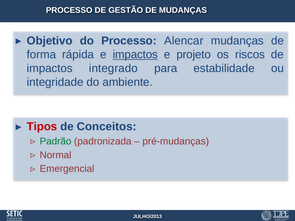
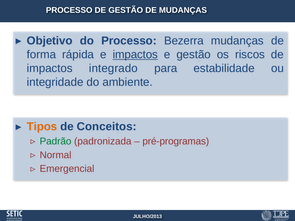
Alencar: Alencar -> Bezerra
e projeto: projeto -> gestão
Tipos colour: red -> orange
pré-mudanças: pré-mudanças -> pré-programas
